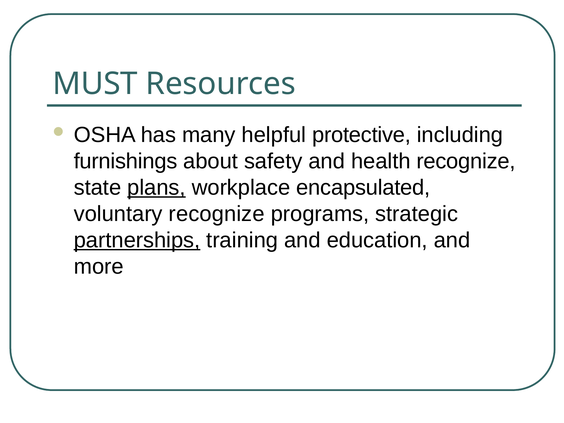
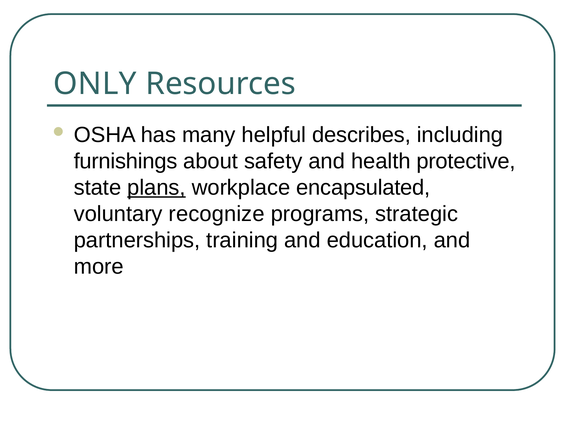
MUST: MUST -> ONLY
protective: protective -> describes
health recognize: recognize -> protective
partnerships underline: present -> none
